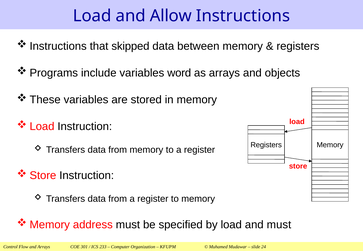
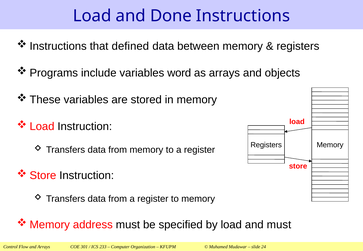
Allow: Allow -> Done
skipped: skipped -> defined
